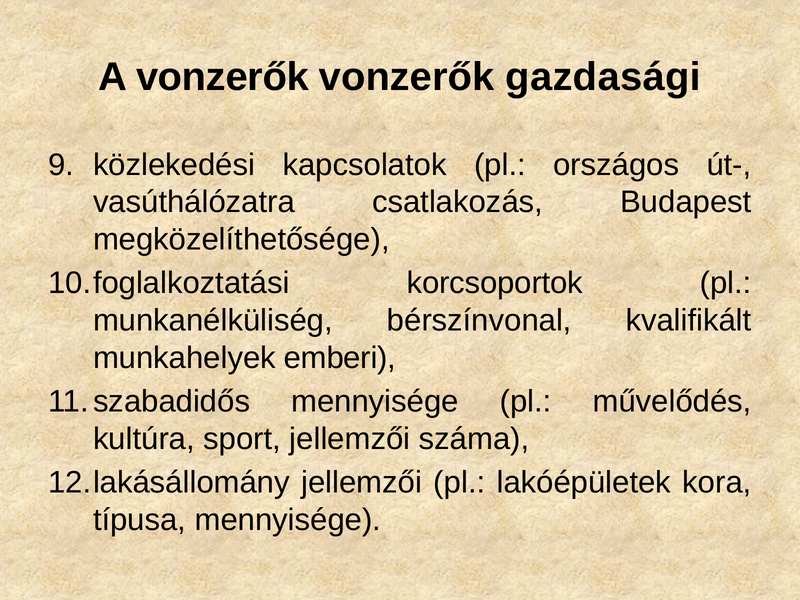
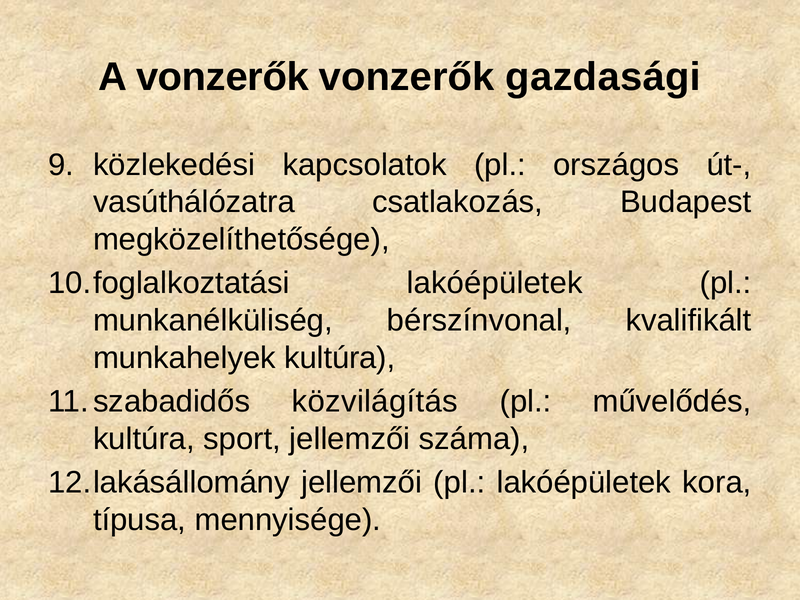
korcsoportok at (495, 283): korcsoportok -> lakóépületek
munkahelyek emberi: emberi -> kultúra
mennyisége at (375, 401): mennyisége -> közvilágítás
